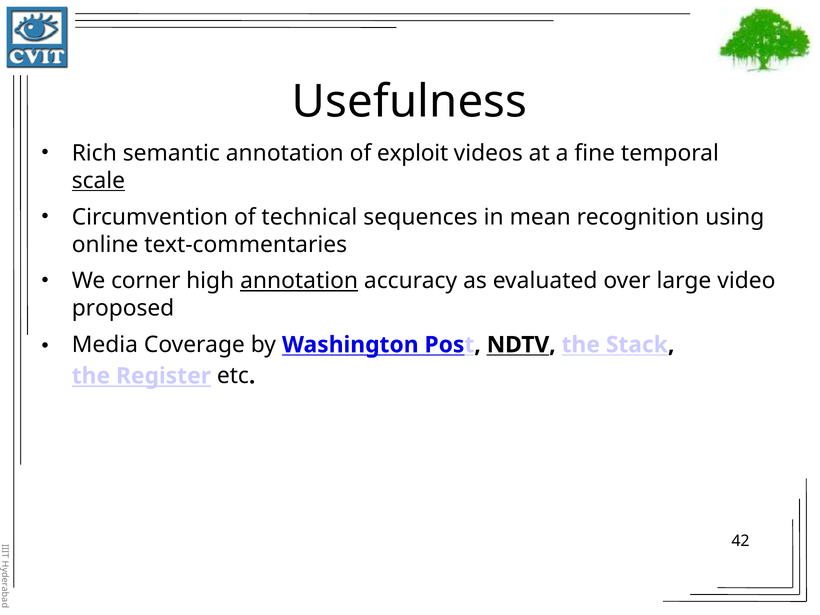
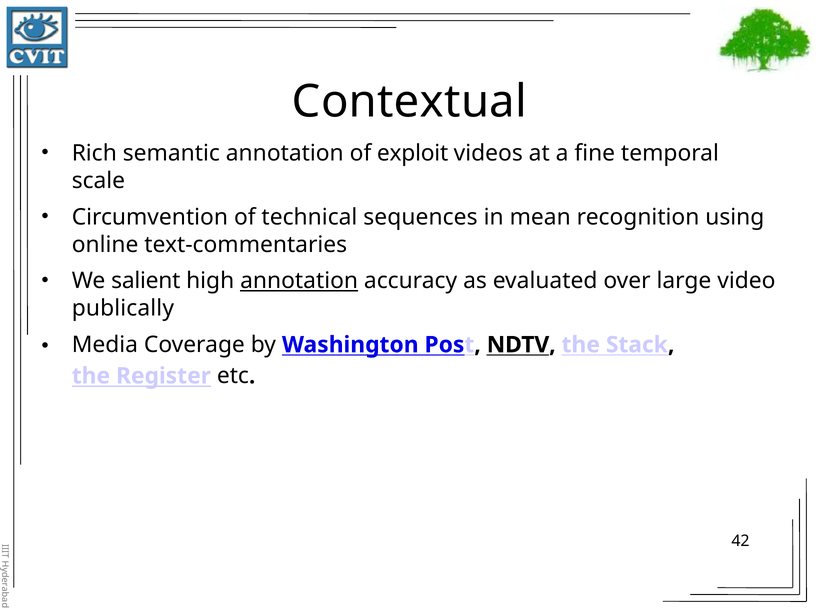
Usefulness: Usefulness -> Contextual
scale underline: present -> none
corner: corner -> salient
proposed: proposed -> publically
